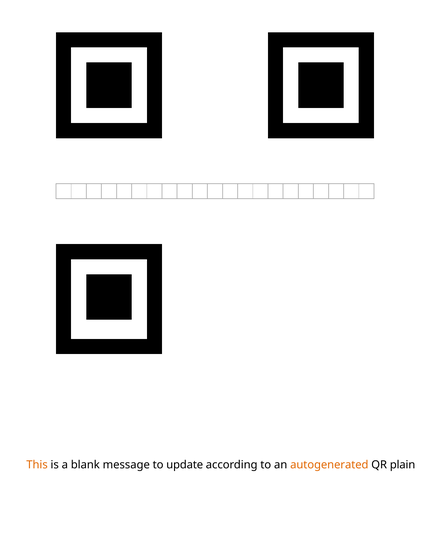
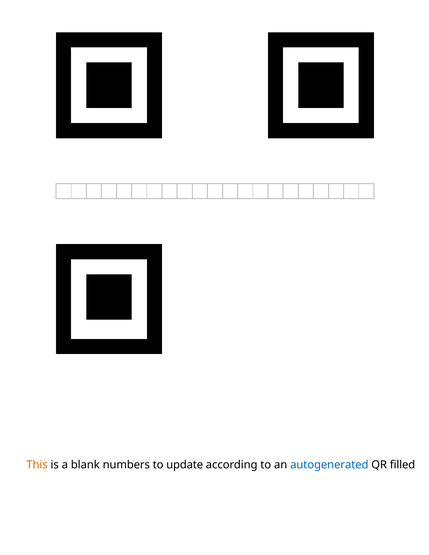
message: message -> numbers
autogenerated colour: orange -> blue
plain: plain -> filled
